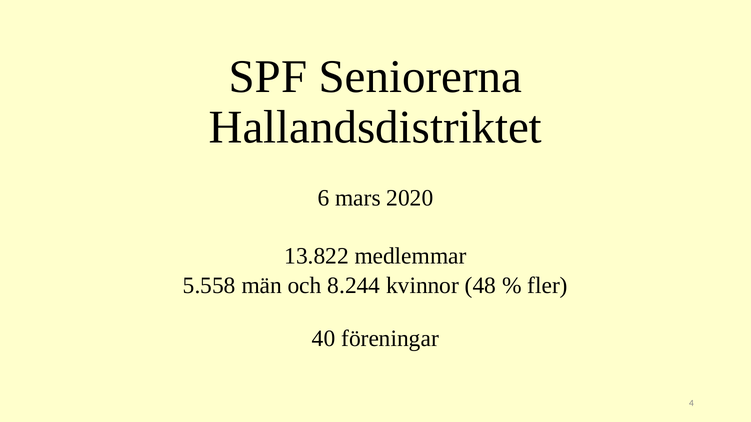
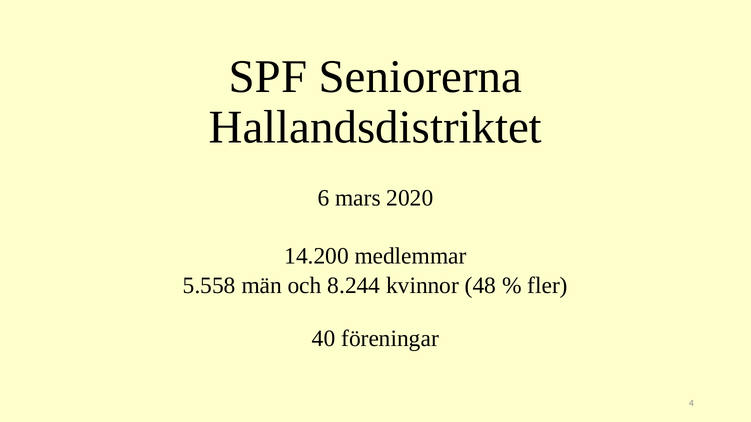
13.822: 13.822 -> 14.200
